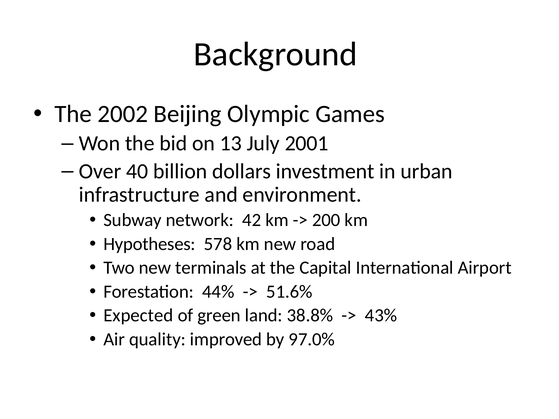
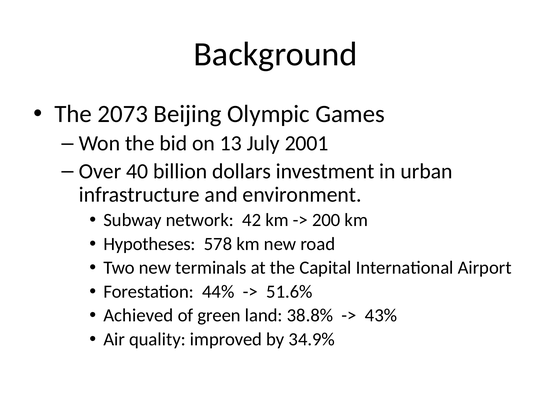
2002: 2002 -> 2073
Expected: Expected -> Achieved
97.0%: 97.0% -> 34.9%
